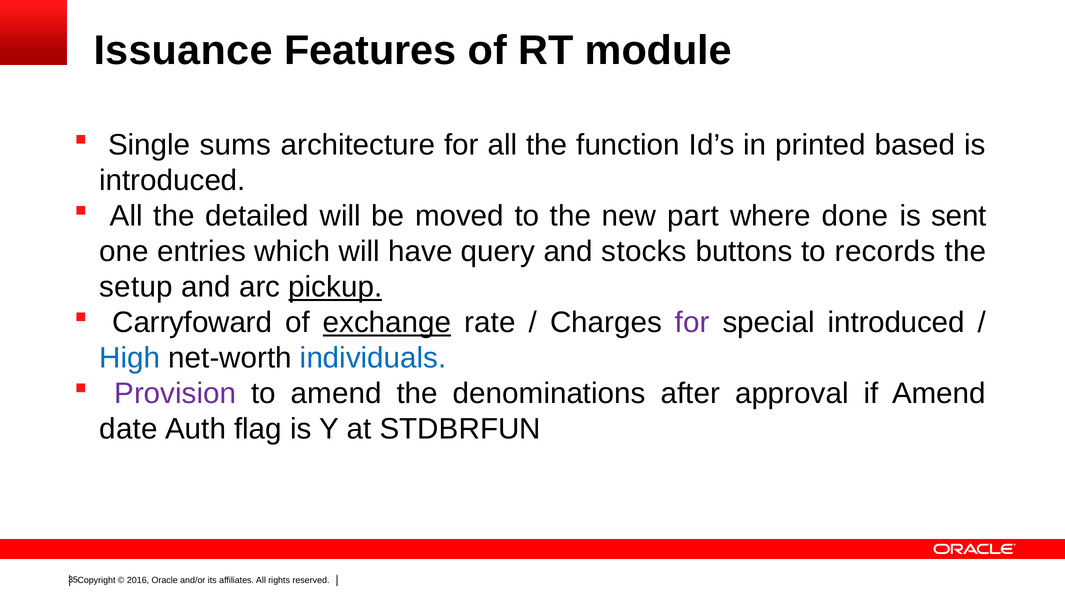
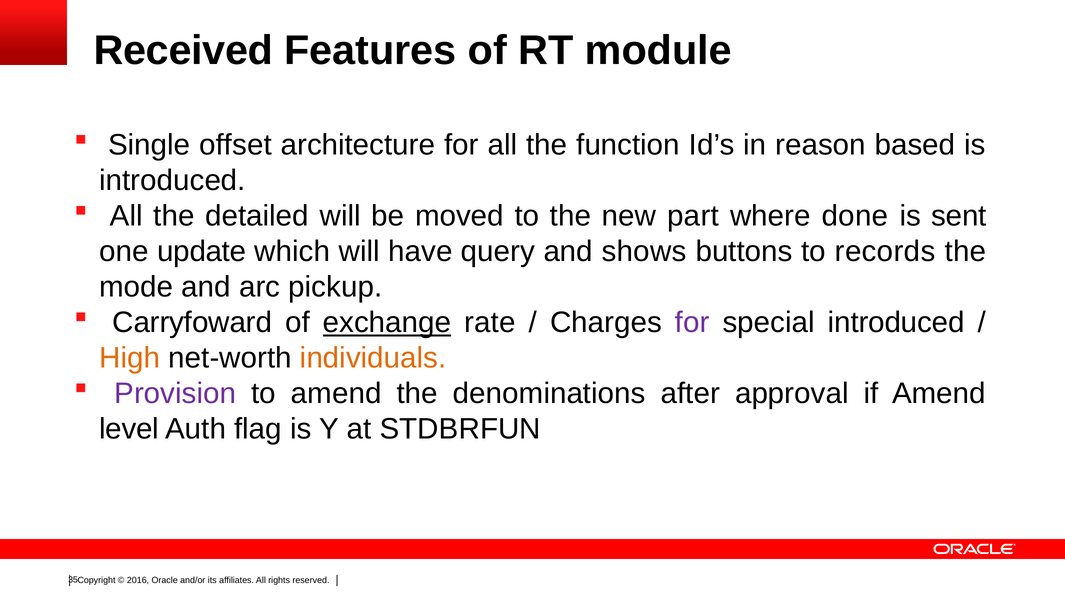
Issuance: Issuance -> Received
sums: sums -> offset
printed: printed -> reason
entries: entries -> update
stocks: stocks -> shows
setup: setup -> mode
pickup underline: present -> none
High colour: blue -> orange
individuals colour: blue -> orange
date: date -> level
